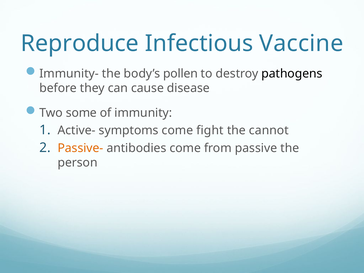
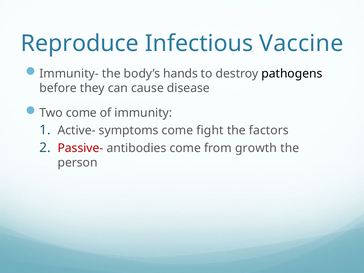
pollen: pollen -> hands
Two some: some -> come
cannot: cannot -> factors
Passive- colour: orange -> red
passive: passive -> growth
